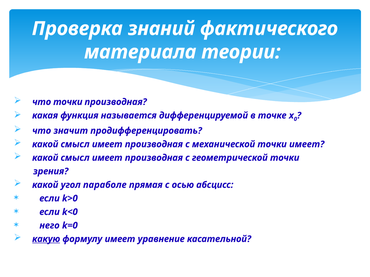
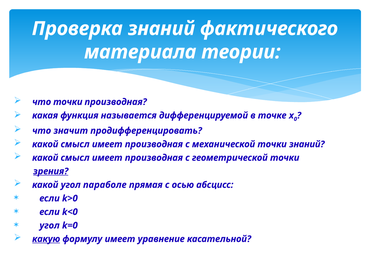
точки имеет: имеет -> знаний
зрения underline: none -> present
него at (50, 226): него -> угол
